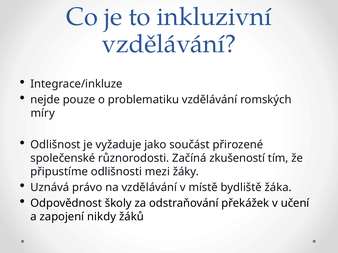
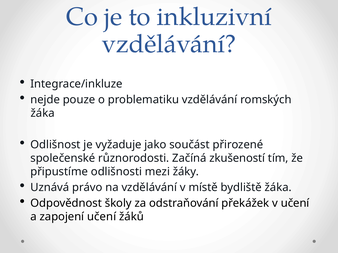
míry at (43, 113): míry -> žáka
zapojení nikdy: nikdy -> učení
